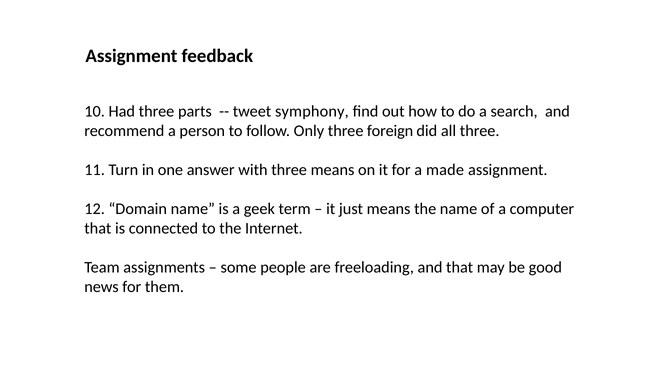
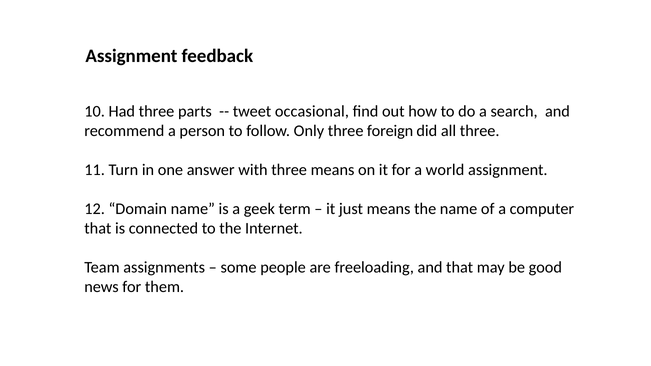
symphony: symphony -> occasional
made: made -> world
